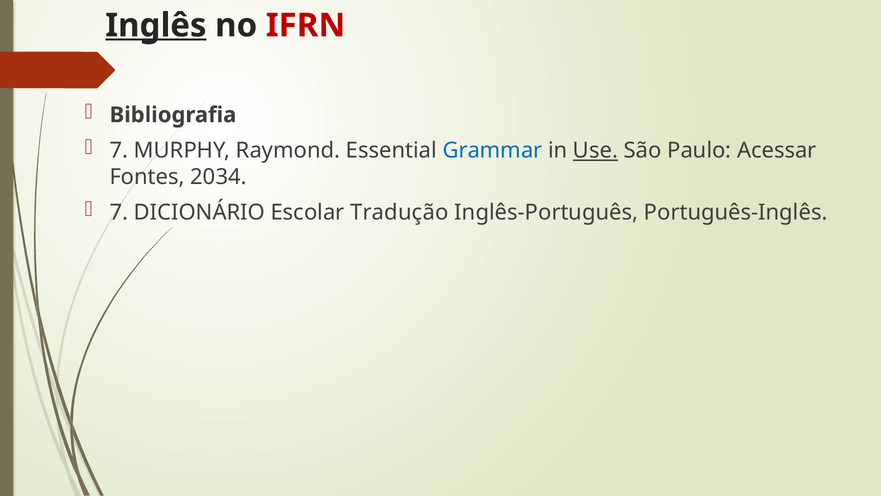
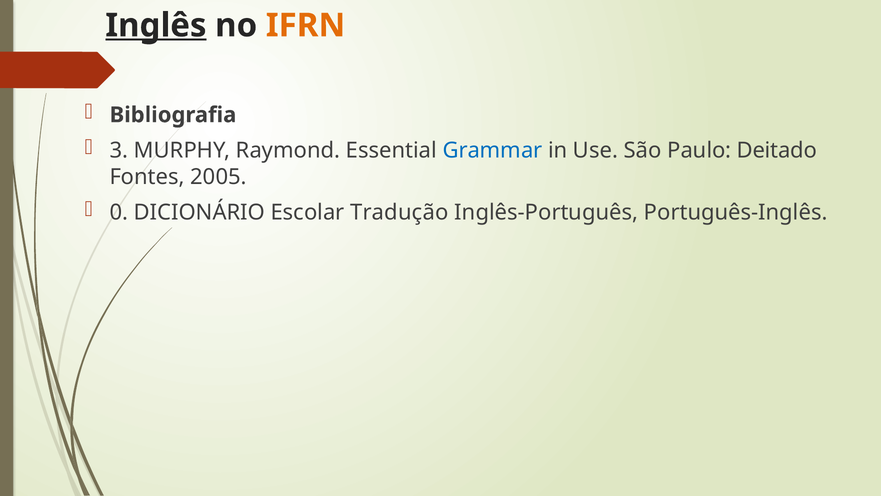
IFRN colour: red -> orange
7 at (119, 150): 7 -> 3
Use underline: present -> none
Acessar: Acessar -> Deitado
2034: 2034 -> 2005
7 at (119, 213): 7 -> 0
